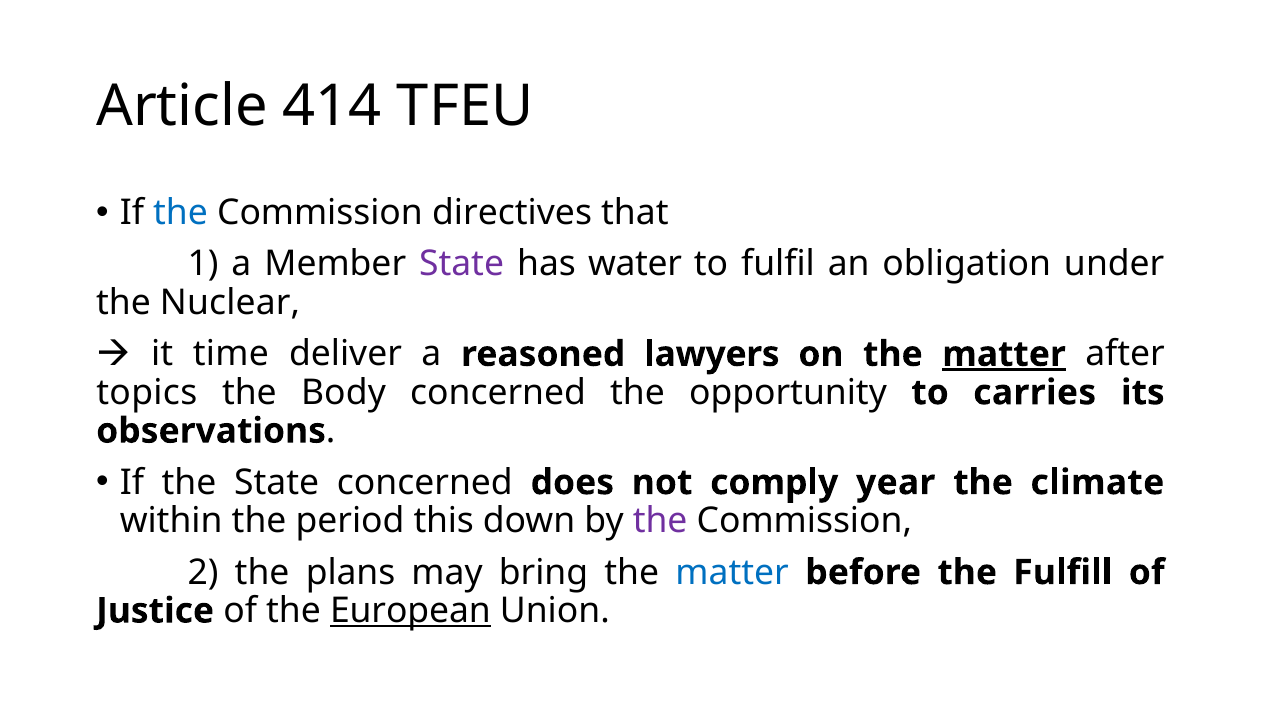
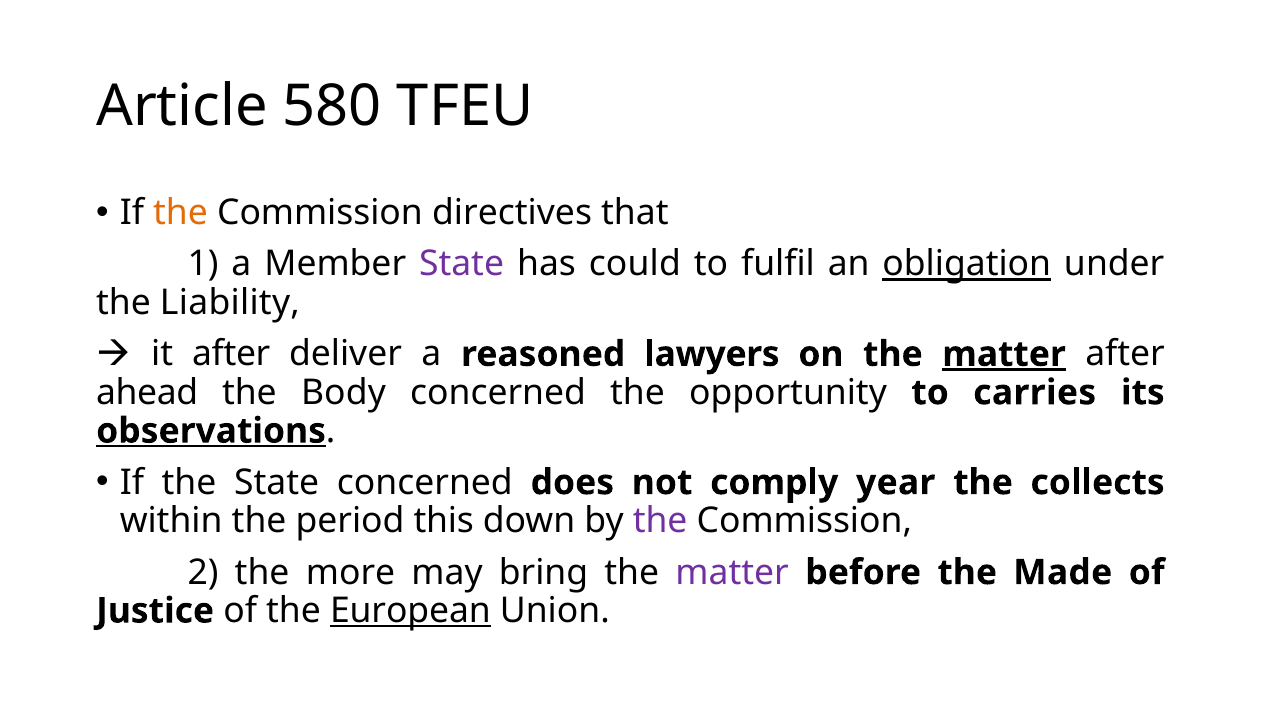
414: 414 -> 580
the at (181, 213) colour: blue -> orange
water: water -> could
obligation underline: none -> present
Nuclear: Nuclear -> Liability
it time: time -> after
topics: topics -> ahead
observations underline: none -> present
climate: climate -> collects
plans: plans -> more
matter at (732, 572) colour: blue -> purple
Fulfill: Fulfill -> Made
